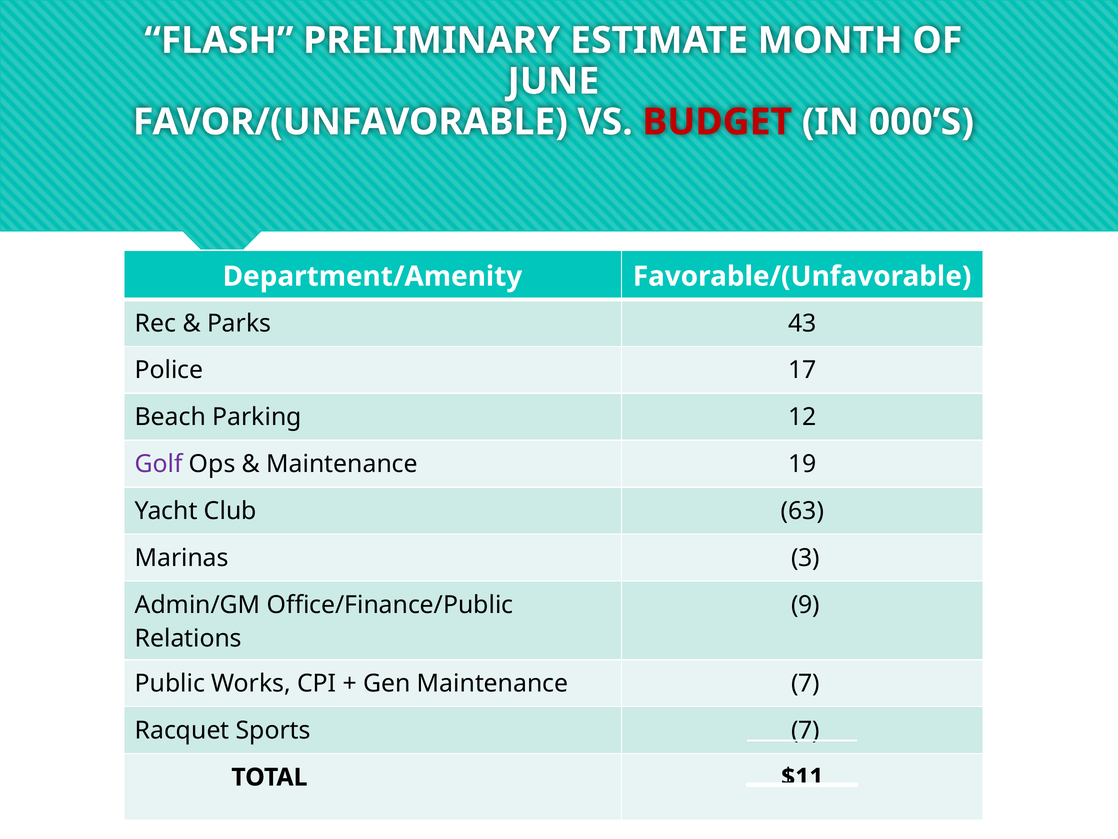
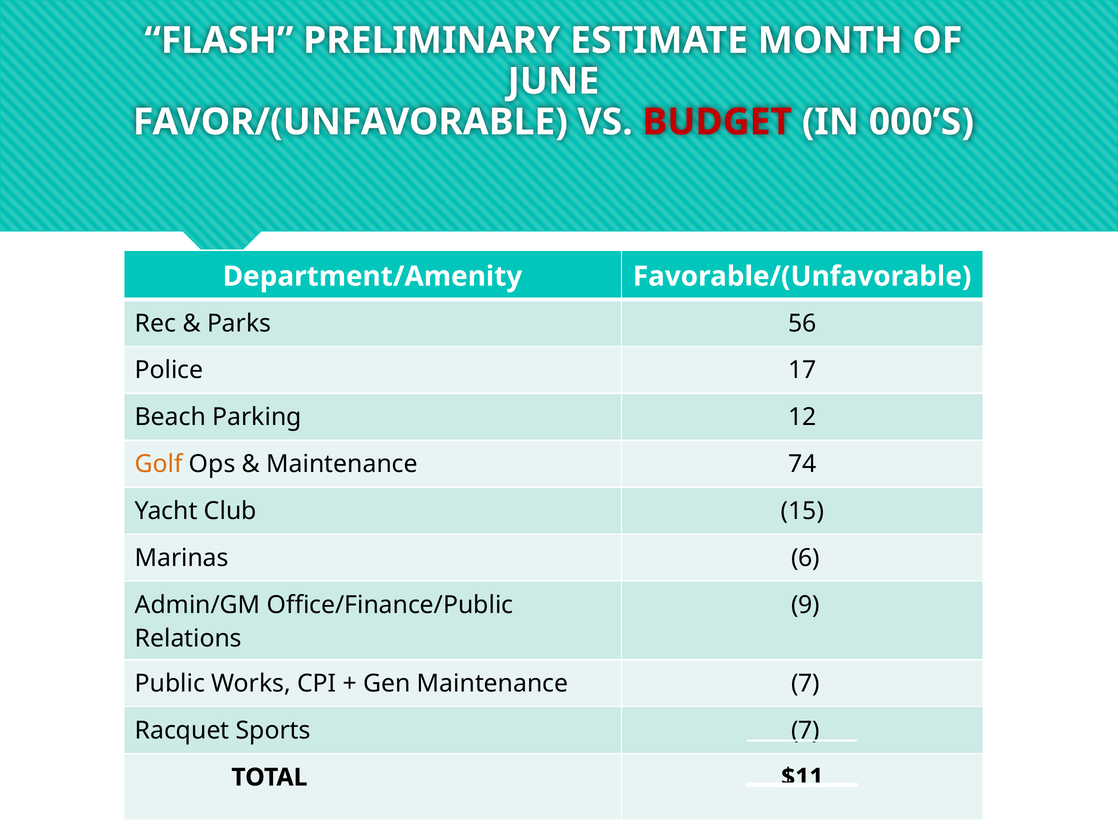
43: 43 -> 56
Golf colour: purple -> orange
19: 19 -> 74
63: 63 -> 15
3: 3 -> 6
